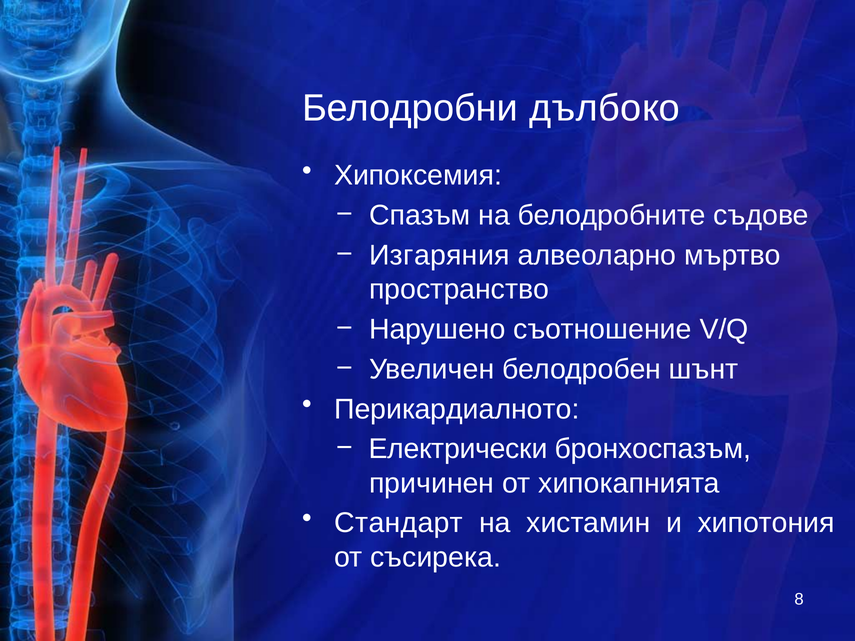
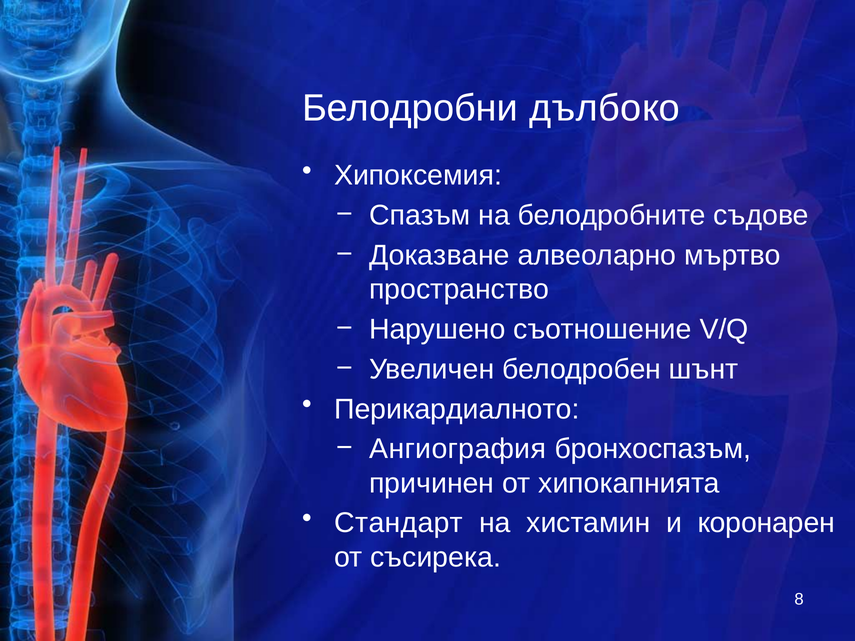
Изгаряния: Изгаряния -> Доказване
Електрически: Електрически -> Ангиография
хипотония: хипотония -> коронарен
